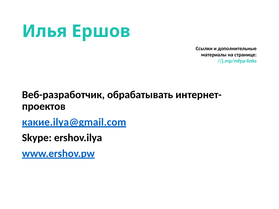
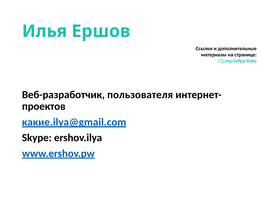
обрабатывать: обрабатывать -> пользователя
